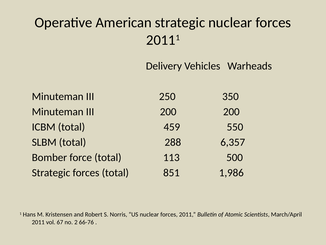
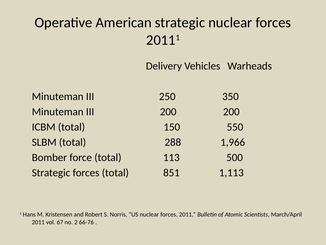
459: 459 -> 150
6,357: 6,357 -> 1,966
1,986: 1,986 -> 1,113
